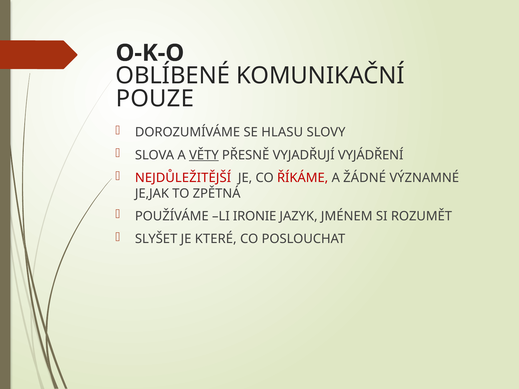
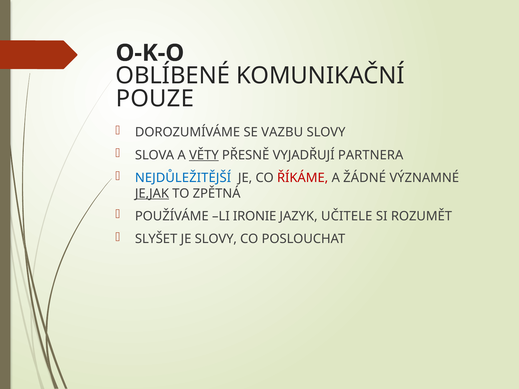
HLASU: HLASU -> VAZBU
VYJÁDŘENÍ: VYJÁDŘENÍ -> PARTNERA
NEJDŮLEŽITĚJŠÍ colour: red -> blue
JE,JAK underline: none -> present
JMÉNEM: JMÉNEM -> UČITELE
JE KTERÉ: KTERÉ -> SLOVY
